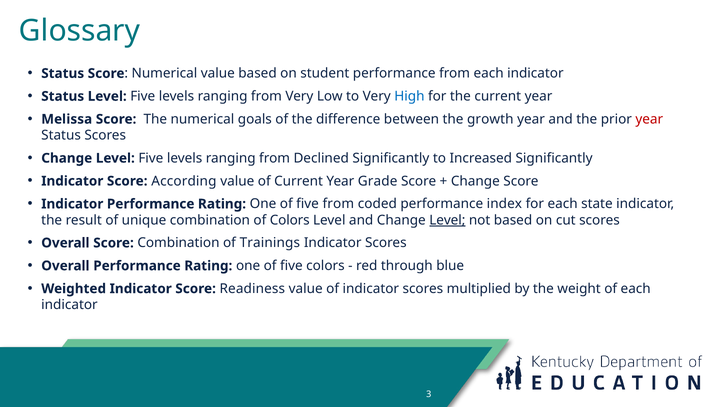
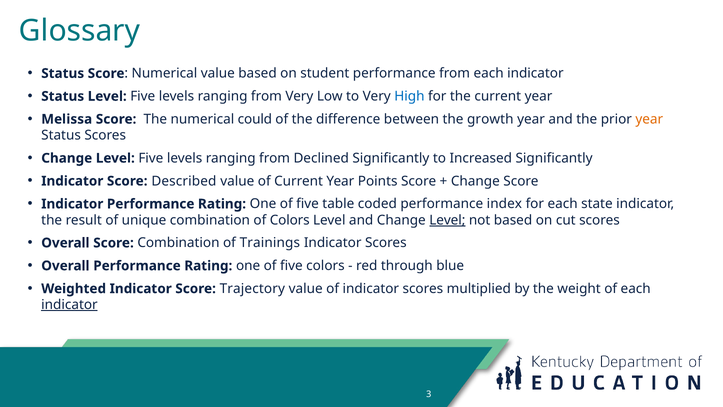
goals: goals -> could
year at (649, 119) colour: red -> orange
According: According -> Described
Grade: Grade -> Points
five from: from -> table
Readiness: Readiness -> Trajectory
indicator at (69, 305) underline: none -> present
